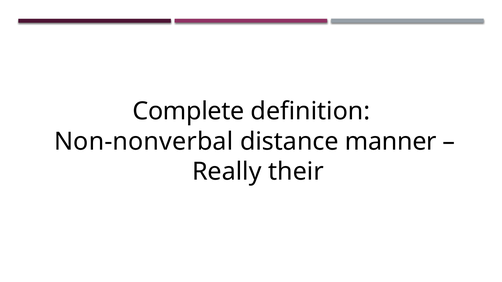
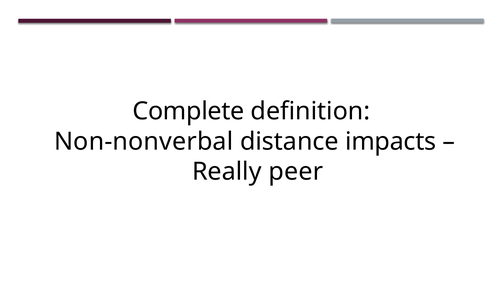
manner: manner -> impacts
their: their -> peer
